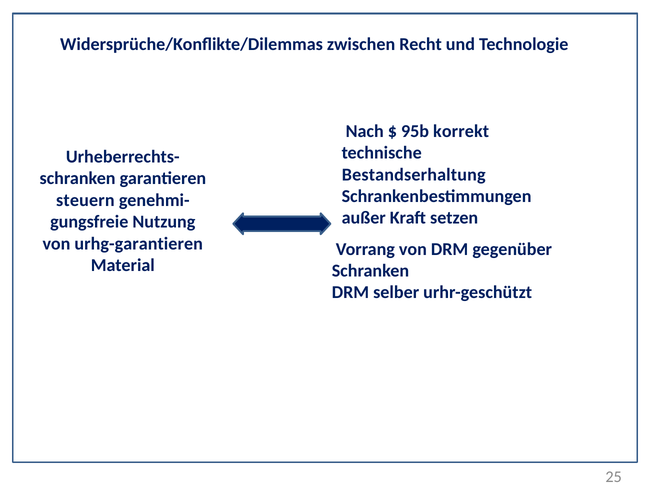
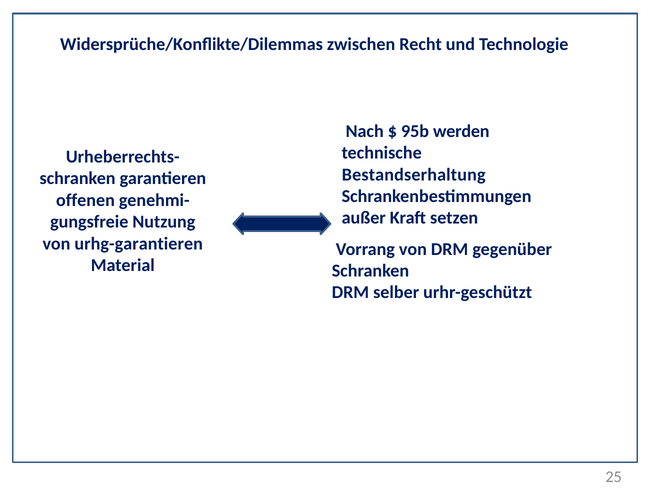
korrekt: korrekt -> werden
steuern: steuern -> offenen
